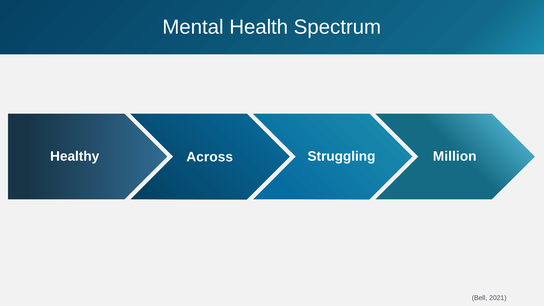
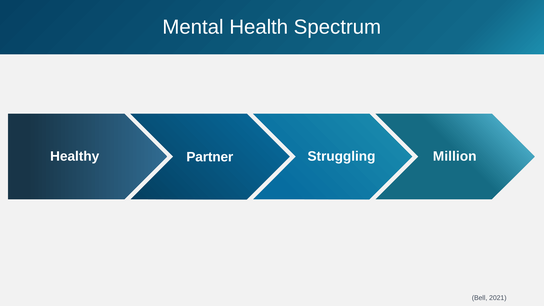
Across: Across -> Partner
